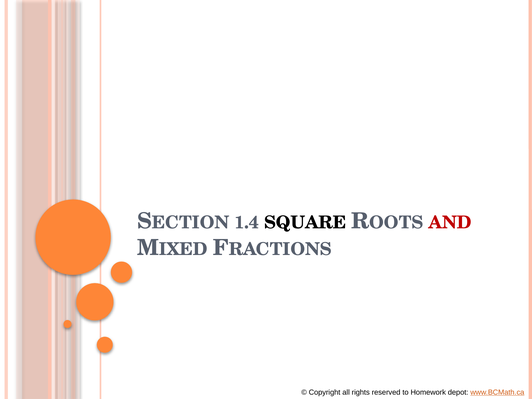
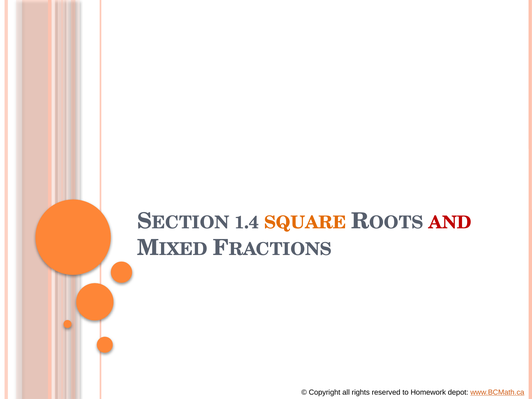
SQUARE colour: black -> orange
